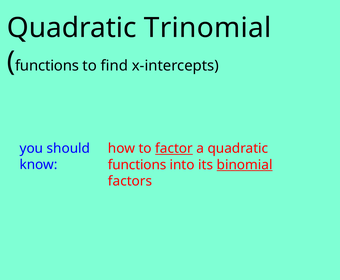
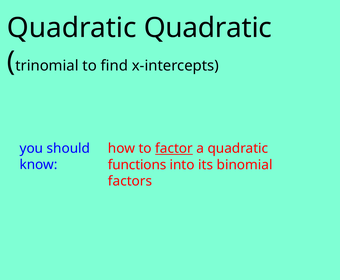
Quadratic Trinomial: Trinomial -> Quadratic
functions at (47, 66): functions -> trinomial
binomial underline: present -> none
